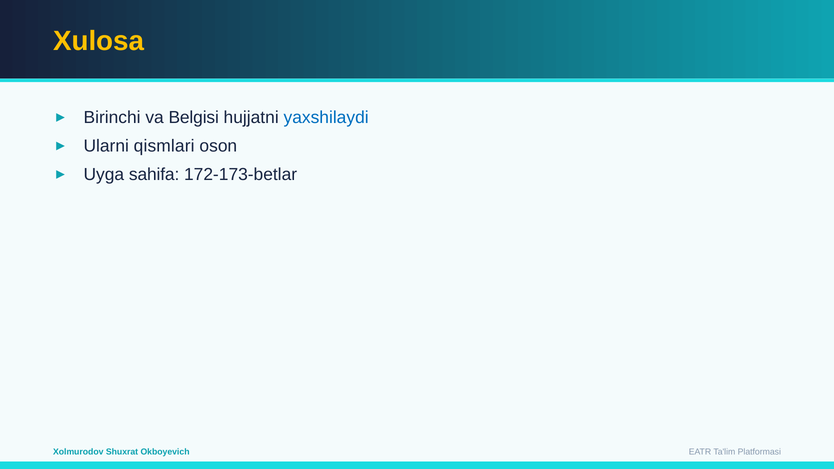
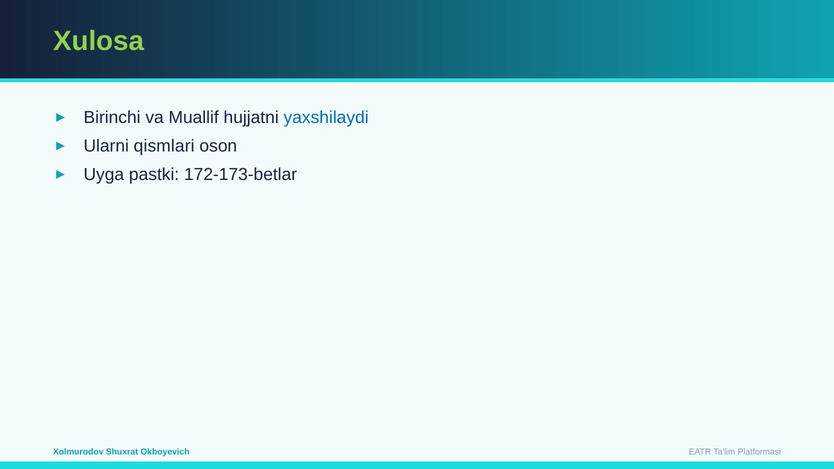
Xulosa colour: yellow -> light green
Belgisi: Belgisi -> Muallif
sahifa: sahifa -> pastki
